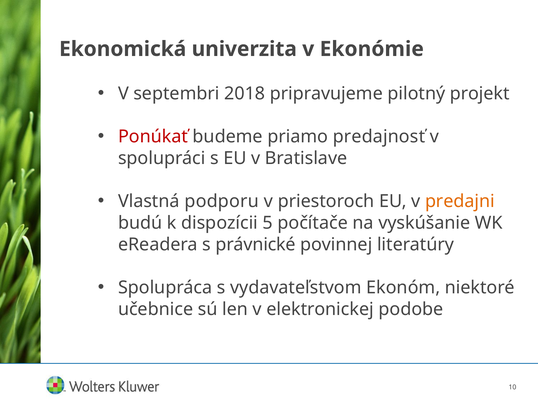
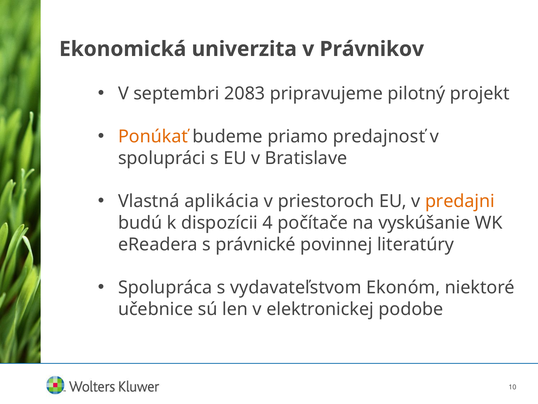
Ekonómie: Ekonómie -> Právnikov
2018: 2018 -> 2083
Ponúkať colour: red -> orange
podporu: podporu -> aplikácia
5: 5 -> 4
